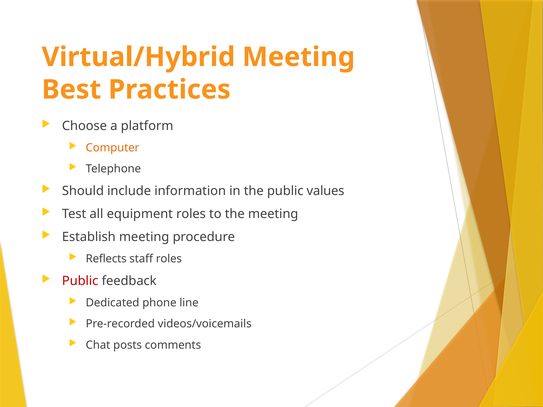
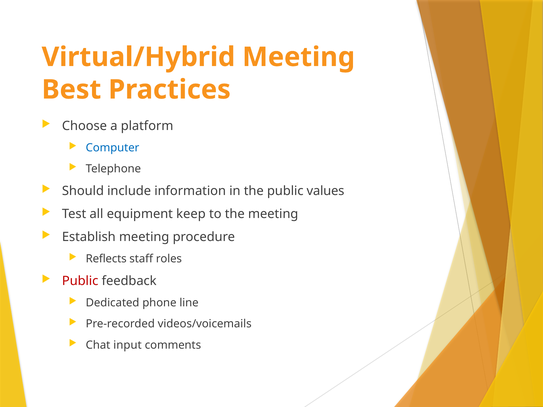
Computer colour: orange -> blue
equipment roles: roles -> keep
posts: posts -> input
